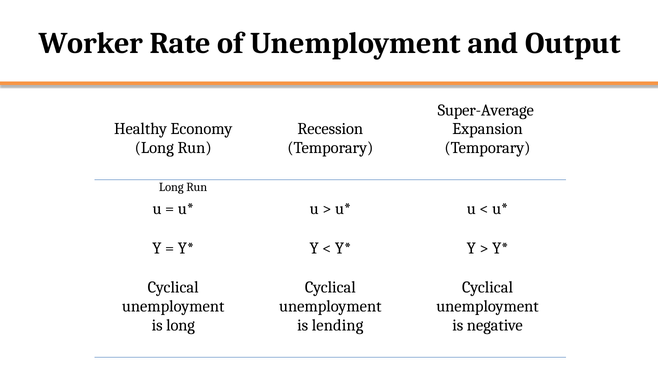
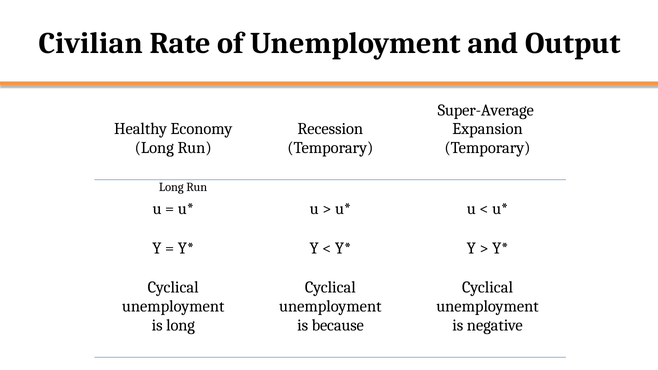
Worker: Worker -> Civilian
lending: lending -> because
